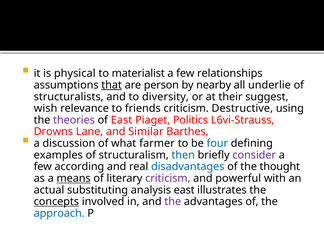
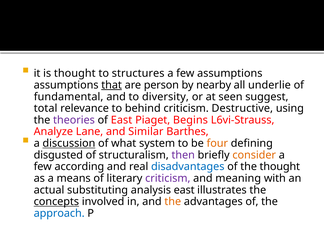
is physical: physical -> thought
materialist: materialist -> structures
few relationships: relationships -> assumptions
structuralists: structuralists -> fundamental
their: their -> seen
wish: wish -> total
friends: friends -> behind
Politics: Politics -> Begins
Drowns: Drowns -> Analyze
discussion underline: none -> present
farmer: farmer -> system
four colour: blue -> orange
examples: examples -> disgusted
then colour: blue -> purple
consider colour: purple -> orange
means underline: present -> none
powerful: powerful -> meaning
the at (173, 202) colour: purple -> orange
